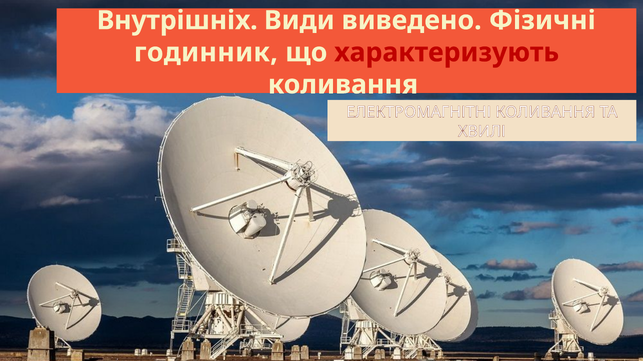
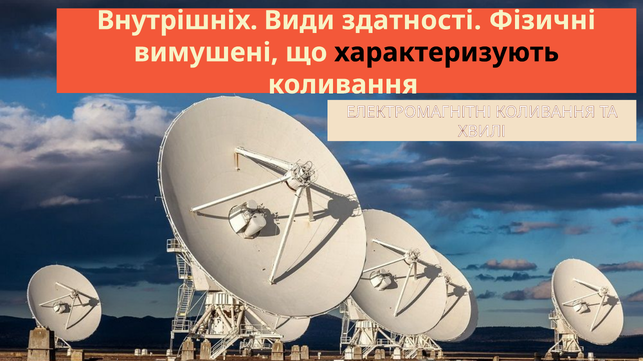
виведено: виведено -> здатності
годинник: годинник -> вимушені
характеризують colour: red -> black
